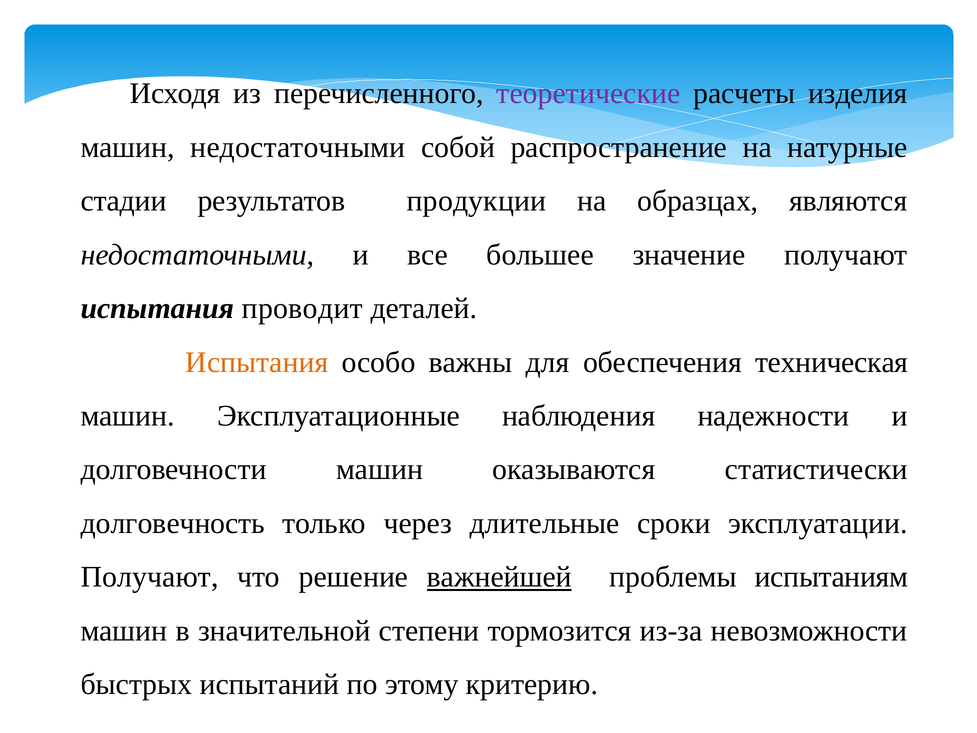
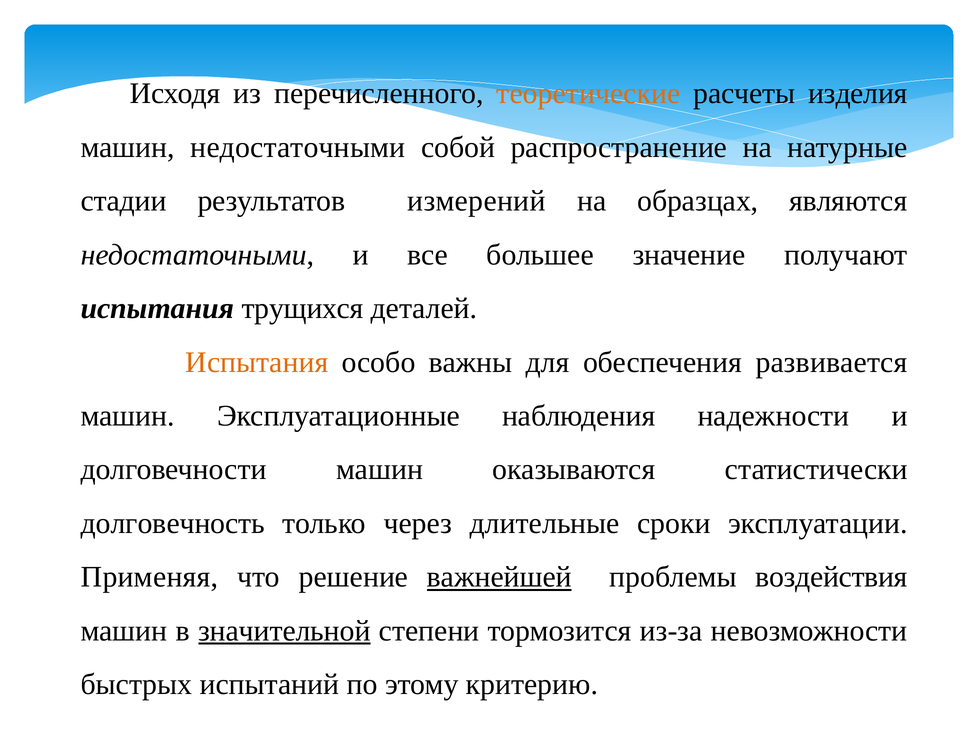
теоретические colour: purple -> orange
продукции: продукции -> измерений
проводит: проводит -> трущихся
техническая: техническая -> развивается
Получают at (150, 577): Получают -> Применяя
испытаниям: испытаниям -> воздействия
значительной underline: none -> present
